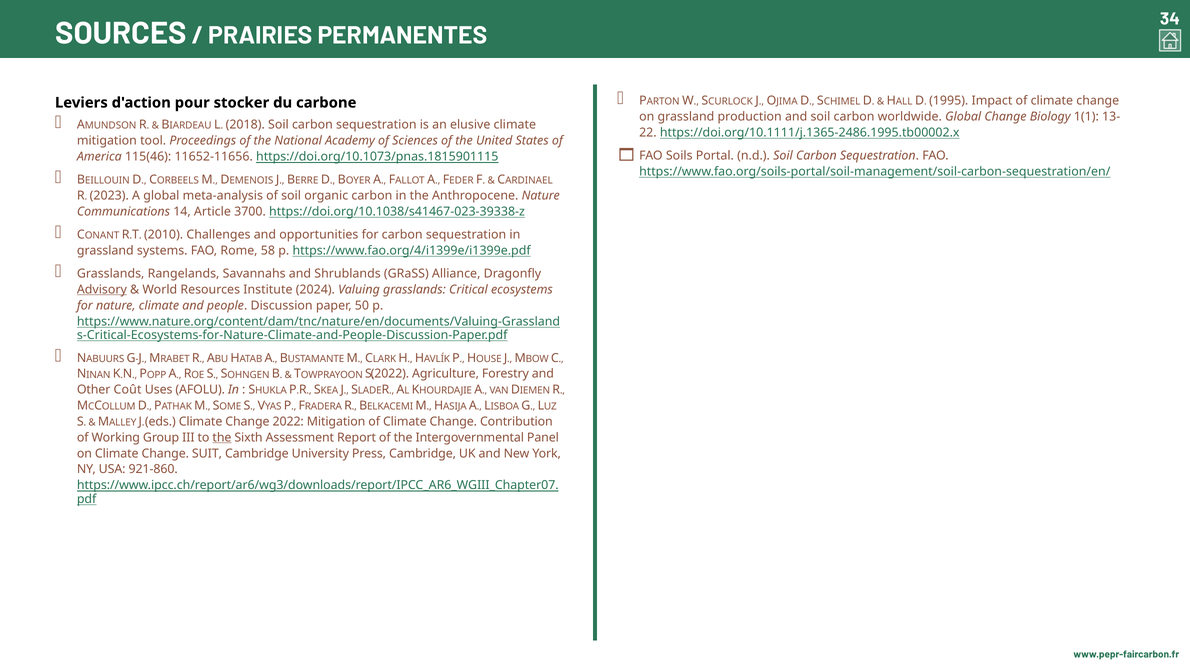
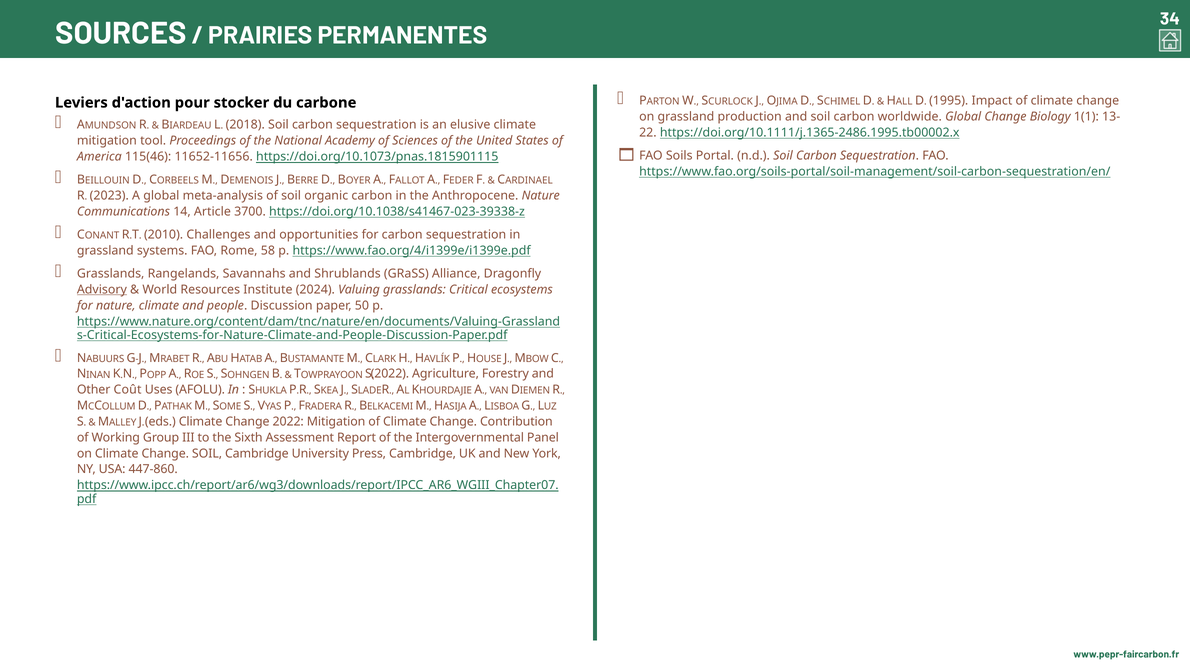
the at (222, 438) underline: present -> none
Change SUIT: SUIT -> SOIL
921-860: 921-860 -> 447-860
